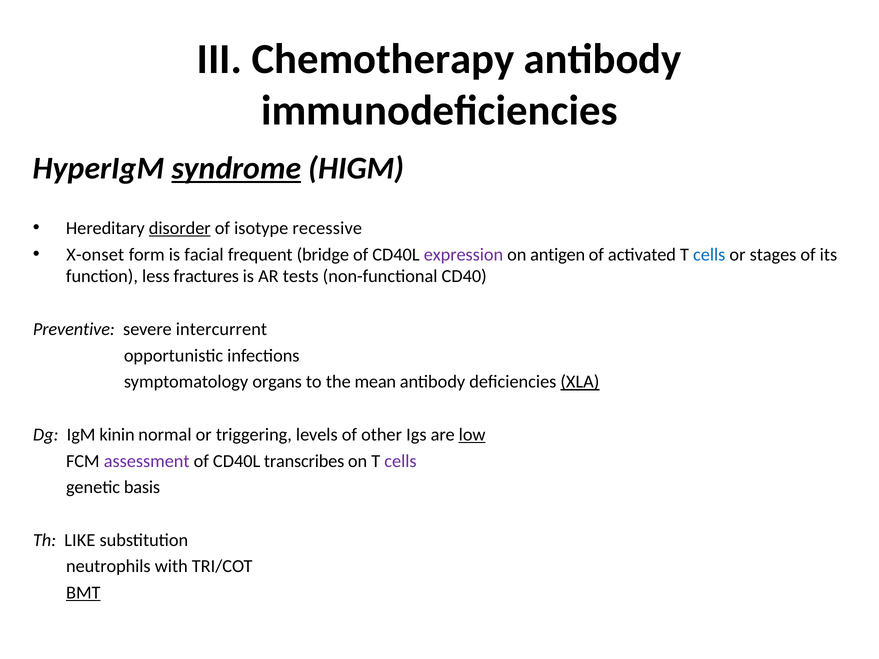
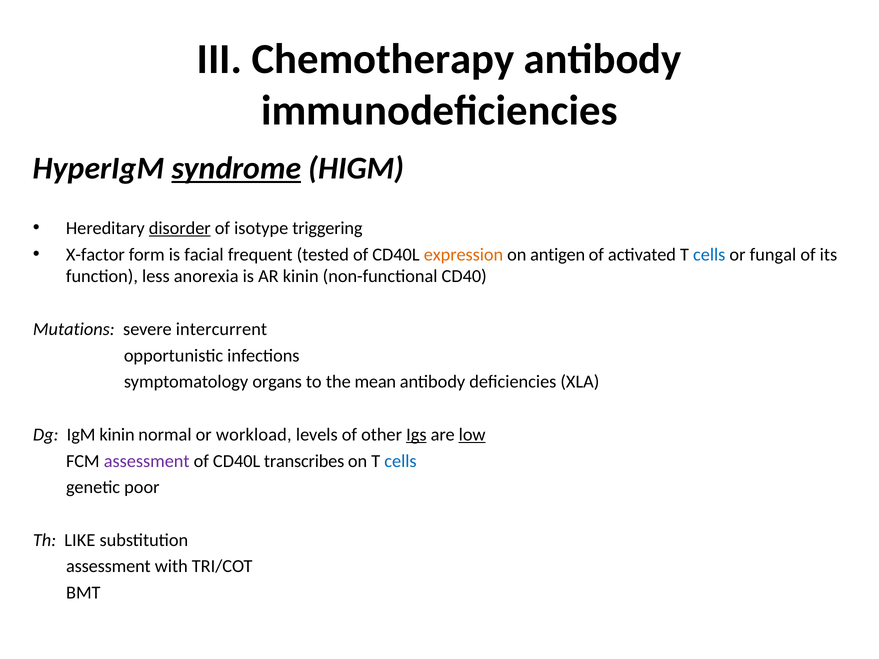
recessive: recessive -> triggering
X-onset: X-onset -> X-factor
bridge: bridge -> tested
expression colour: purple -> orange
stages: stages -> fungal
fractures: fractures -> anorexia
AR tests: tests -> kinin
Preventive: Preventive -> Mutations
XLA underline: present -> none
triggering: triggering -> workload
Igs underline: none -> present
cells at (400, 461) colour: purple -> blue
basis: basis -> poor
neutrophils at (108, 567): neutrophils -> assessment
BMT underline: present -> none
